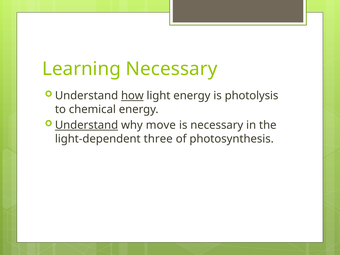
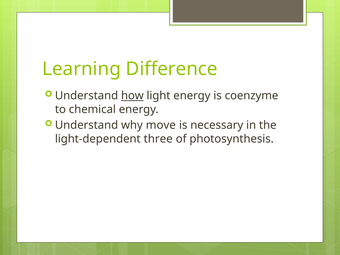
Learning Necessary: Necessary -> Difference
photolysis: photolysis -> coenzyme
Understand at (87, 125) underline: present -> none
